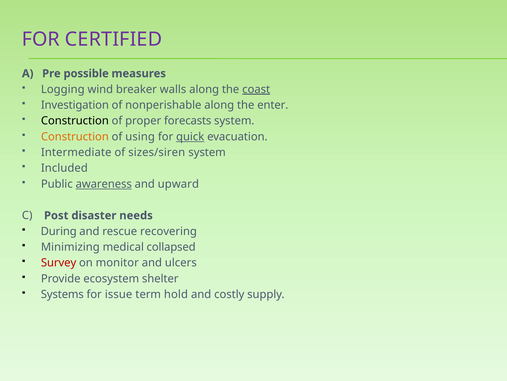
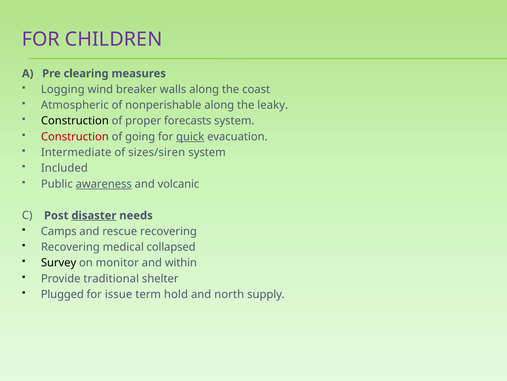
CERTIFIED: CERTIFIED -> CHILDREN
possible: possible -> clearing
coast underline: present -> none
Investigation: Investigation -> Atmospheric
enter: enter -> leaky
Construction at (75, 136) colour: orange -> red
using: using -> going
upward: upward -> volcanic
disaster underline: none -> present
During: During -> Camps
Minimizing at (70, 247): Minimizing -> Recovering
Survey colour: red -> black
ulcers: ulcers -> within
ecosystem: ecosystem -> traditional
Systems: Systems -> Plugged
costly: costly -> north
